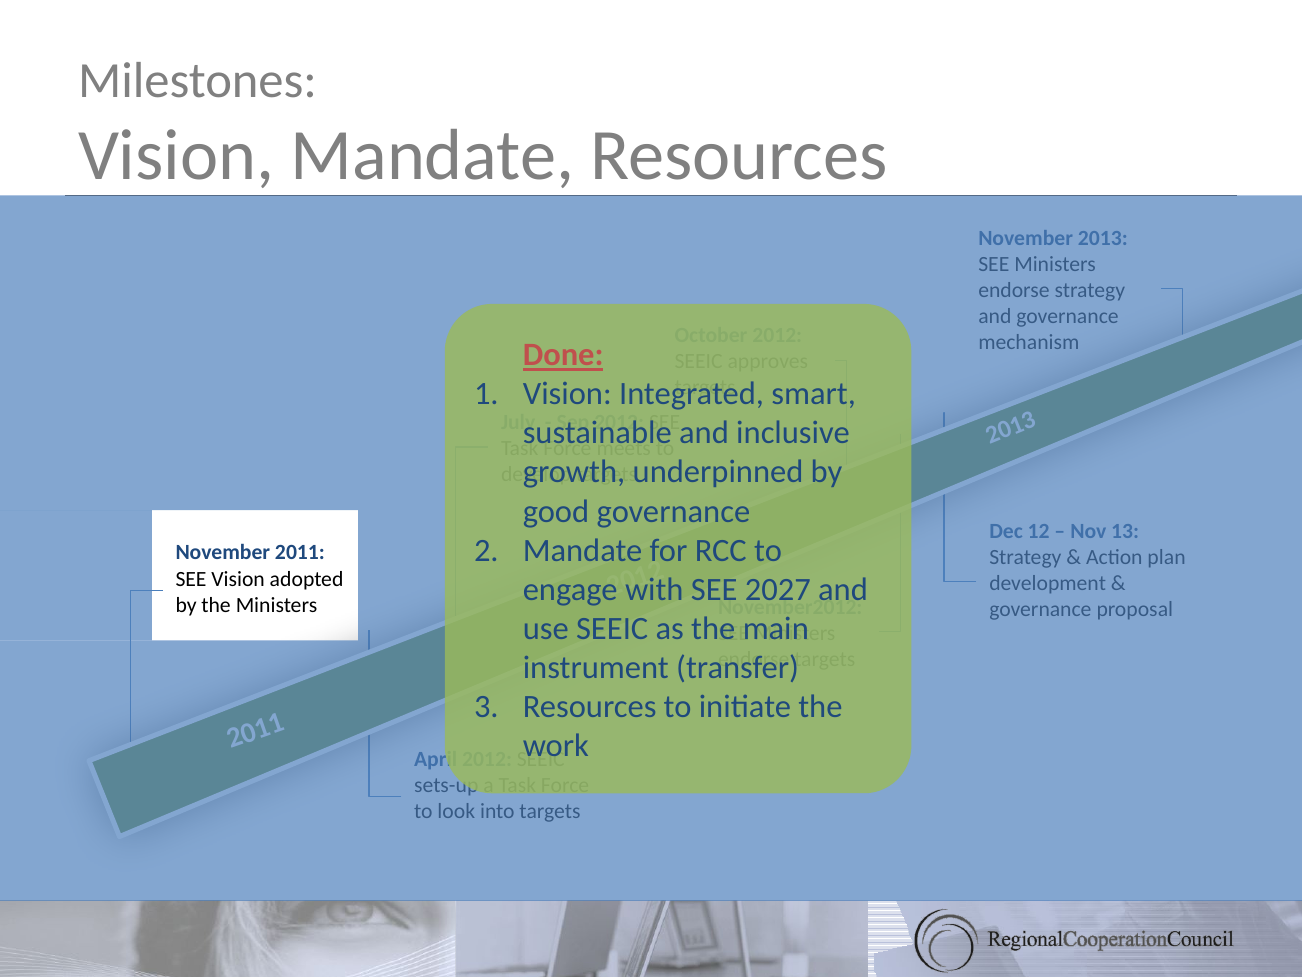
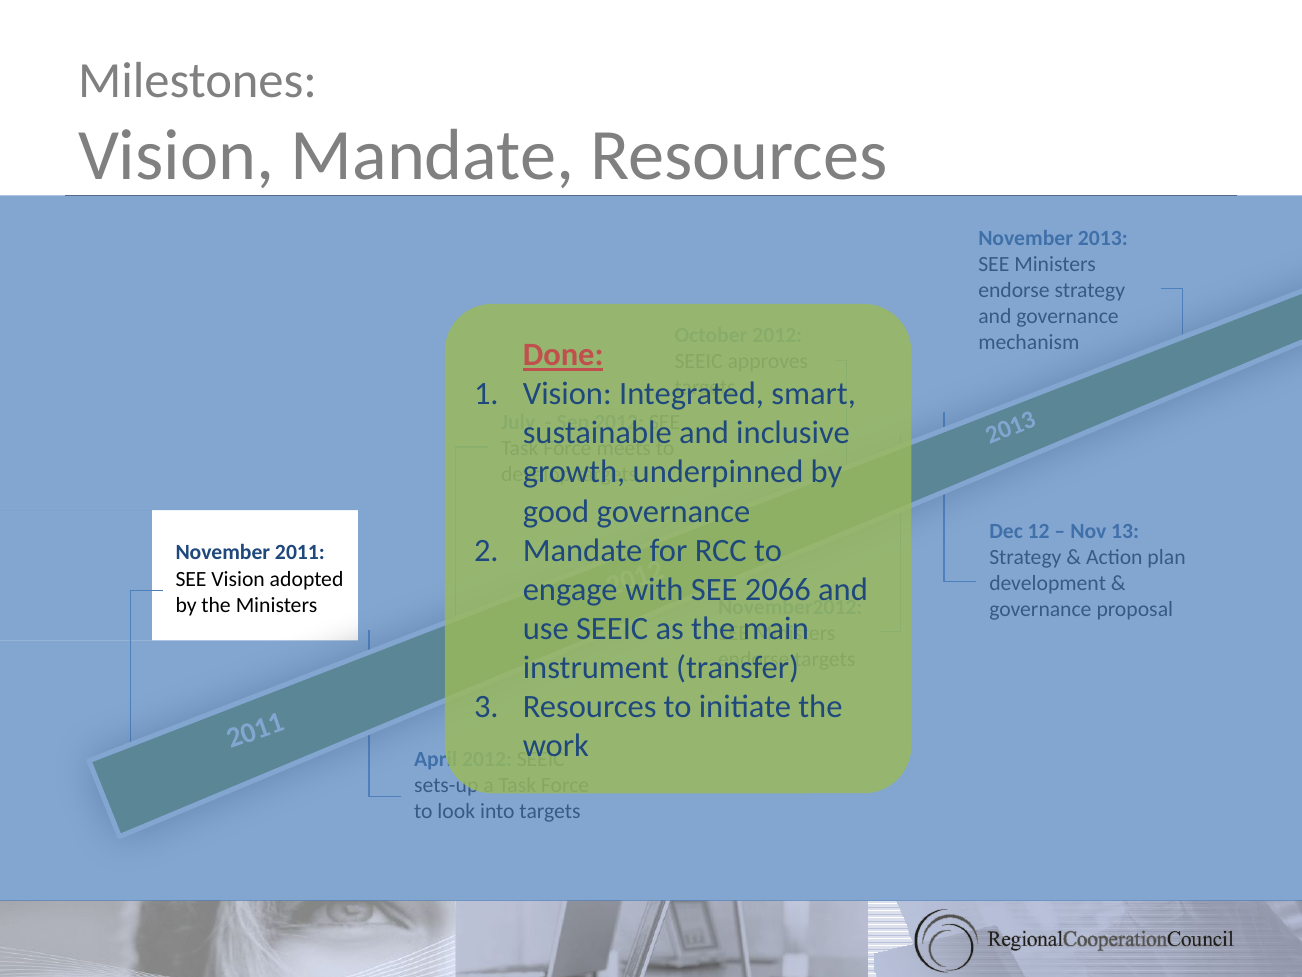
2027: 2027 -> 2066
